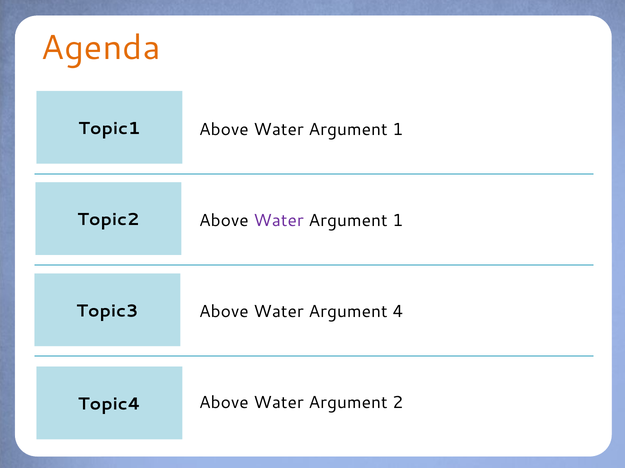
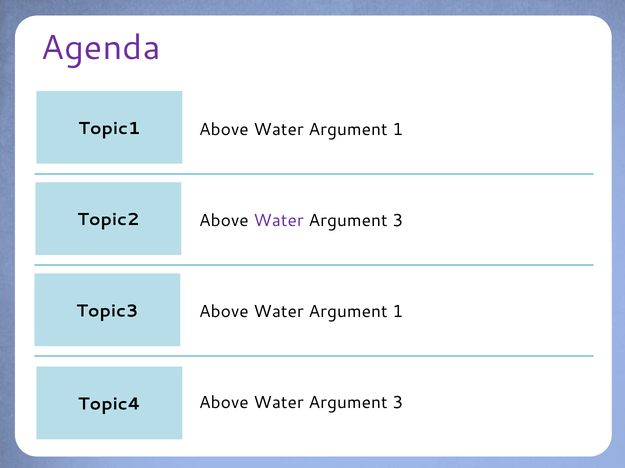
Agenda colour: orange -> purple
1 at (398, 221): 1 -> 3
4 at (398, 312): 4 -> 1
2 at (398, 403): 2 -> 3
